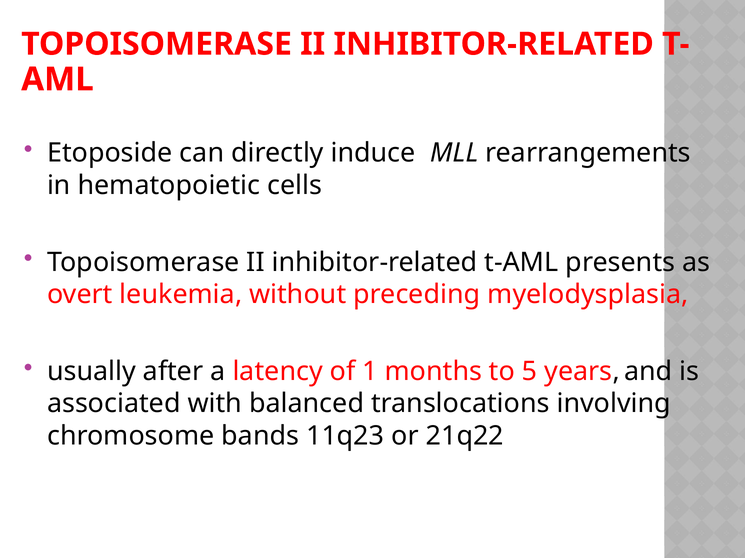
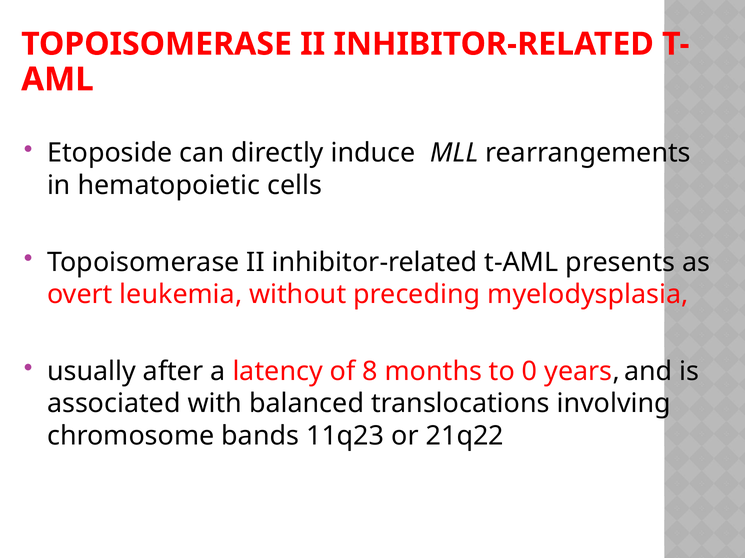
1: 1 -> 8
5: 5 -> 0
